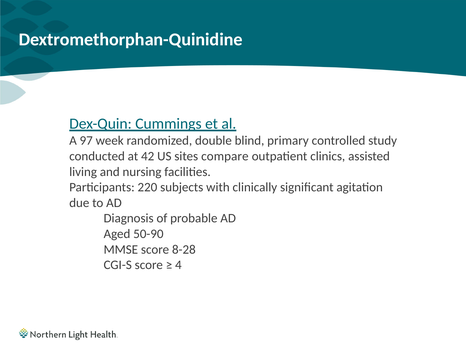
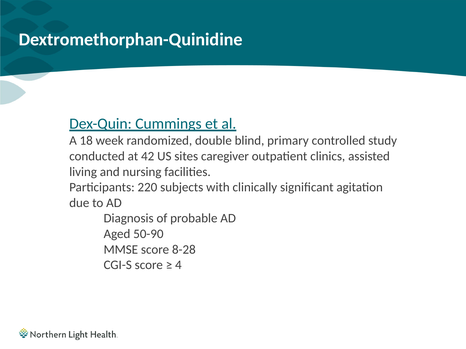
97: 97 -> 18
compare: compare -> caregiver
